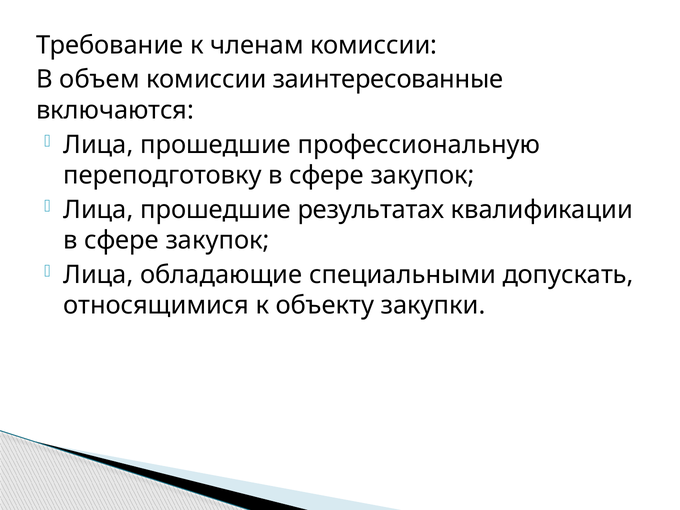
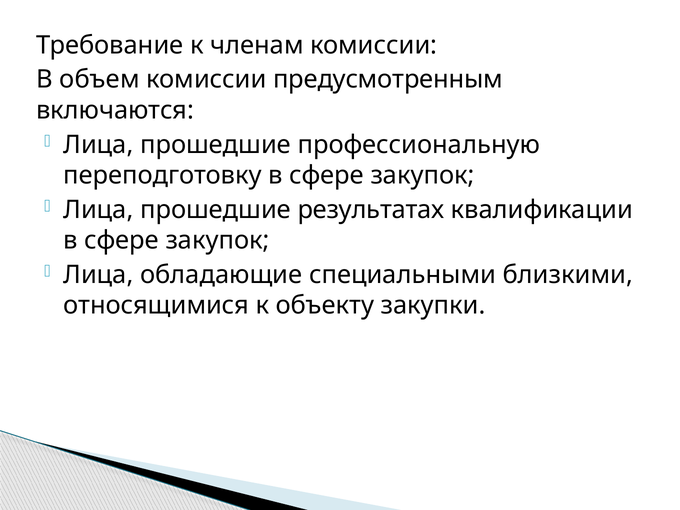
заинтересованные: заинтересованные -> предусмотренным
допускать: допускать -> близкими
